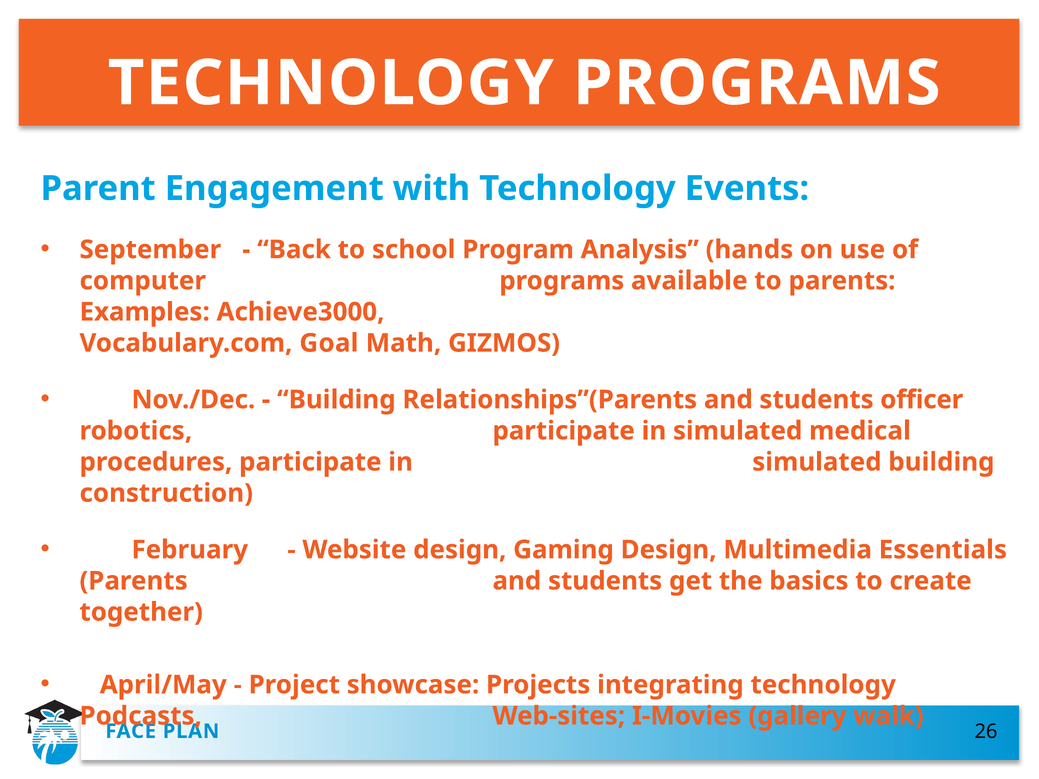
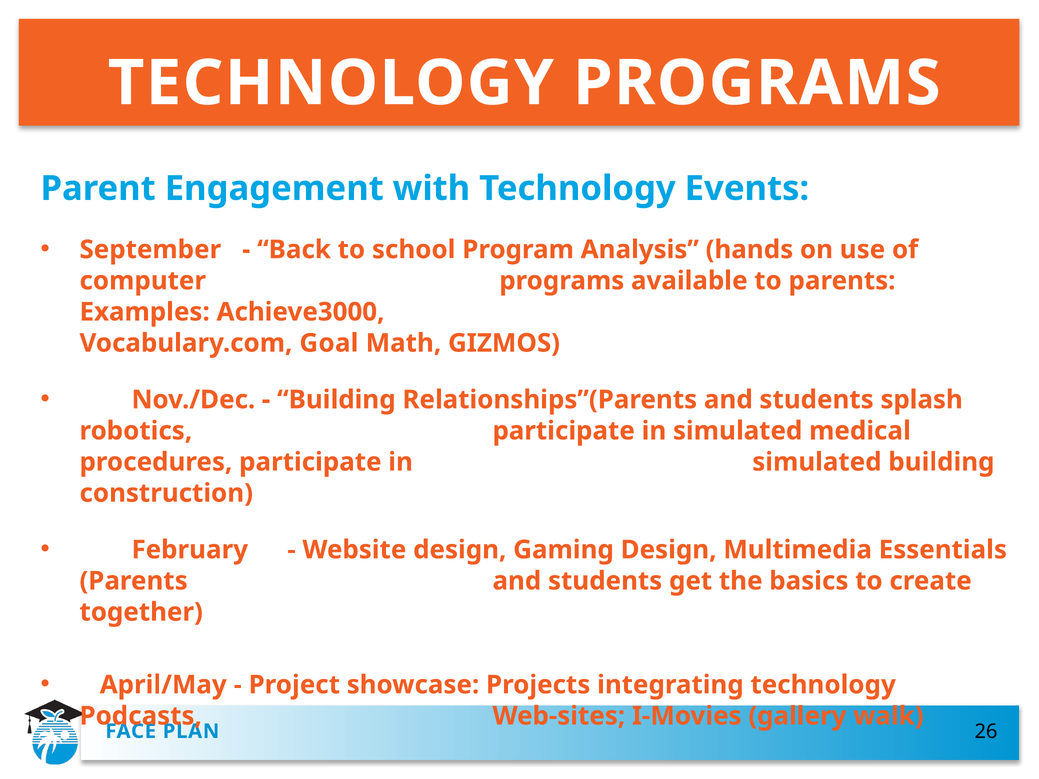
officer: officer -> splash
